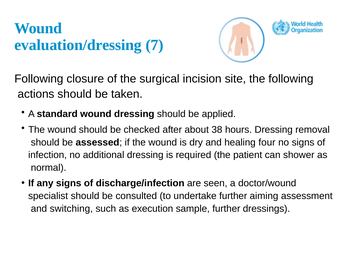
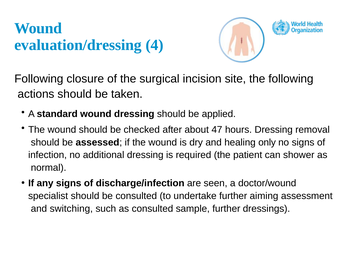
7: 7 -> 4
38: 38 -> 47
four: four -> only
as execution: execution -> consulted
